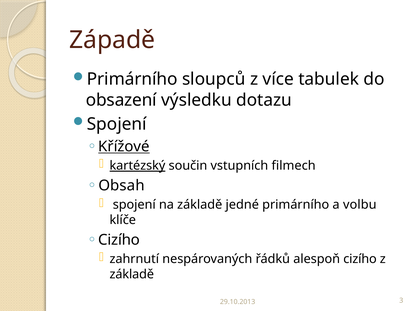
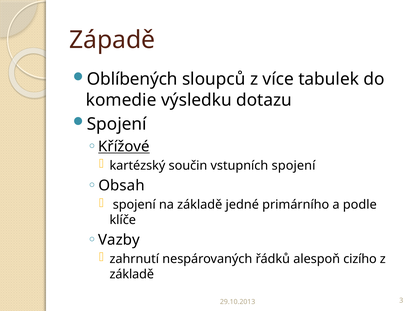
Primárního at (132, 79): Primárního -> Oblíbených
obsazení: obsazení -> komedie
kartézský underline: present -> none
vstupních filmech: filmech -> spojení
volbu: volbu -> podle
Cizího at (119, 240): Cizího -> Vazby
